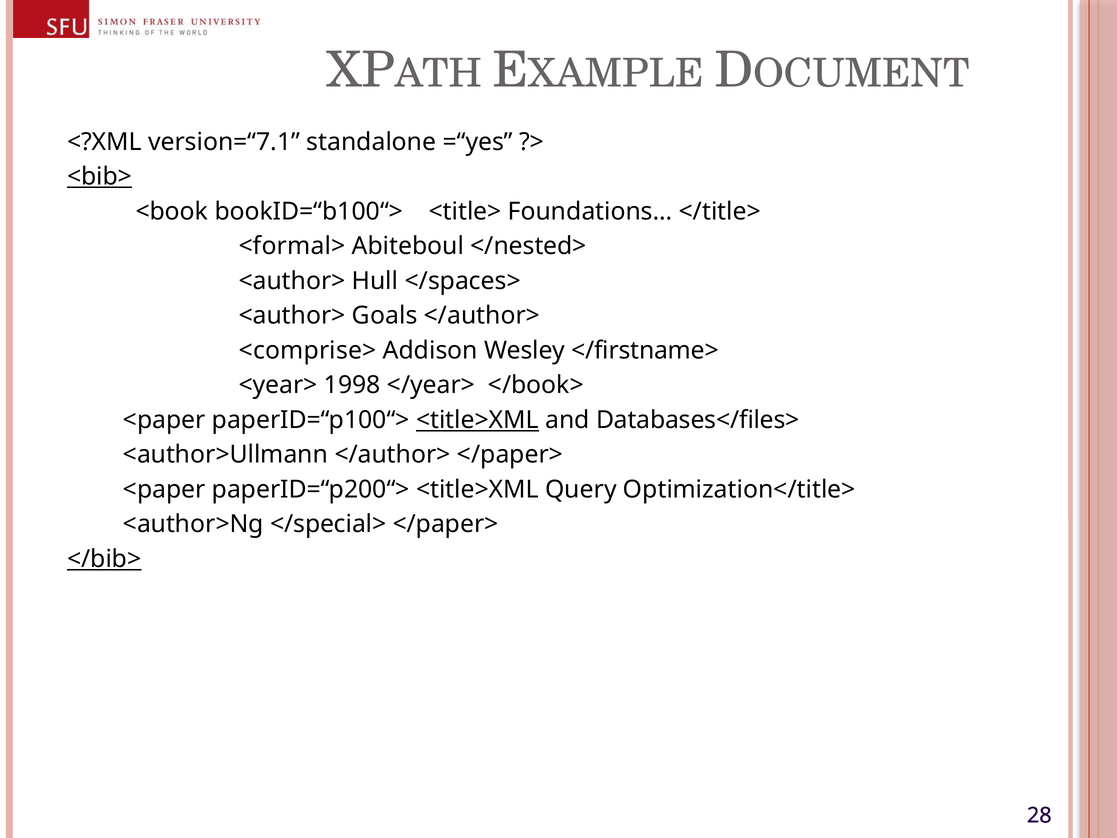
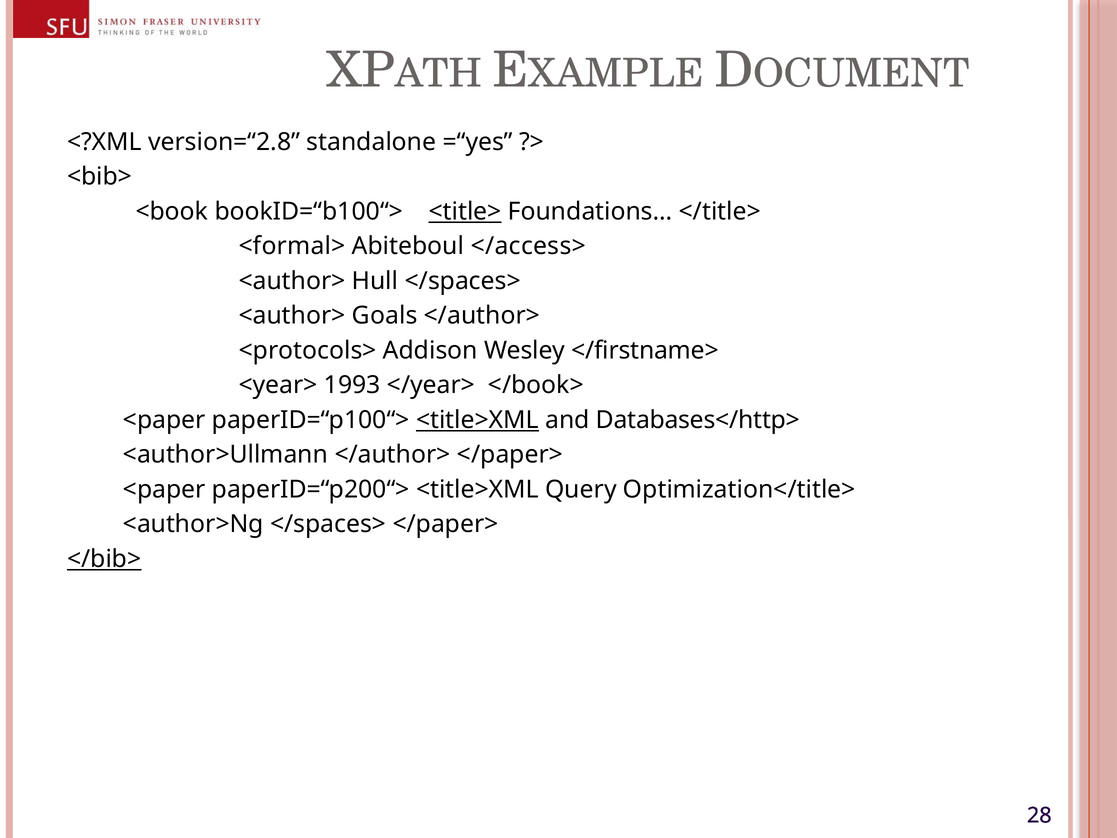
version=“7.1: version=“7.1 -> version=“2.8
<bib> underline: present -> none
<title> underline: none -> present
</nested>: </nested> -> </access>
<comprise>: <comprise> -> <protocols>
1998: 1998 -> 1993
Databases</files>: Databases</files> -> Databases</http>
<author>Ng </special>: </special> -> </spaces>
